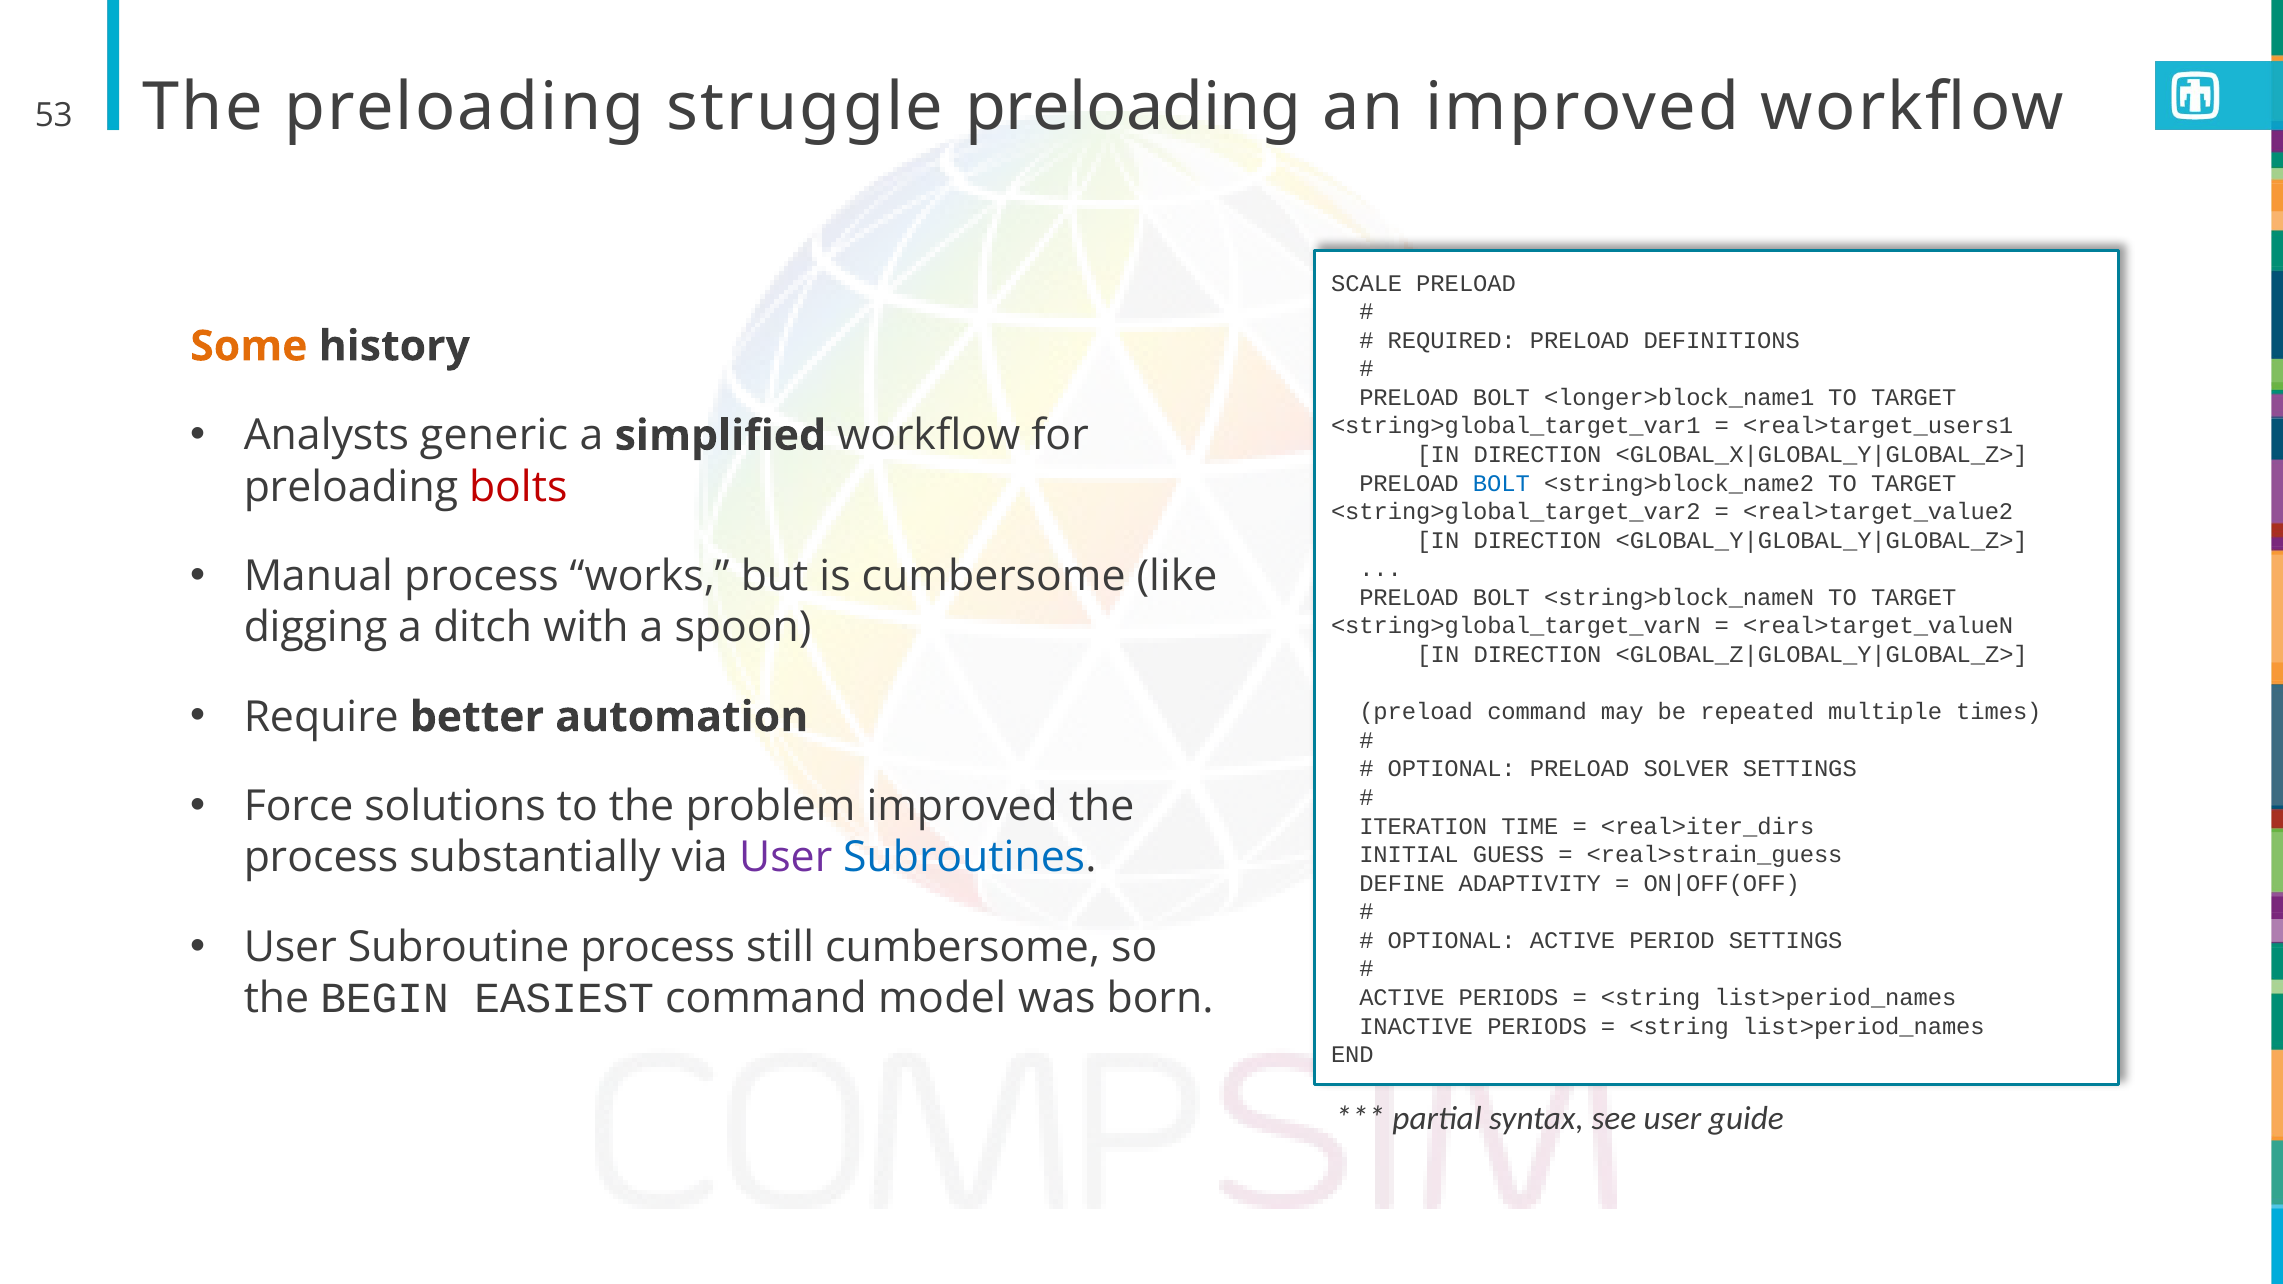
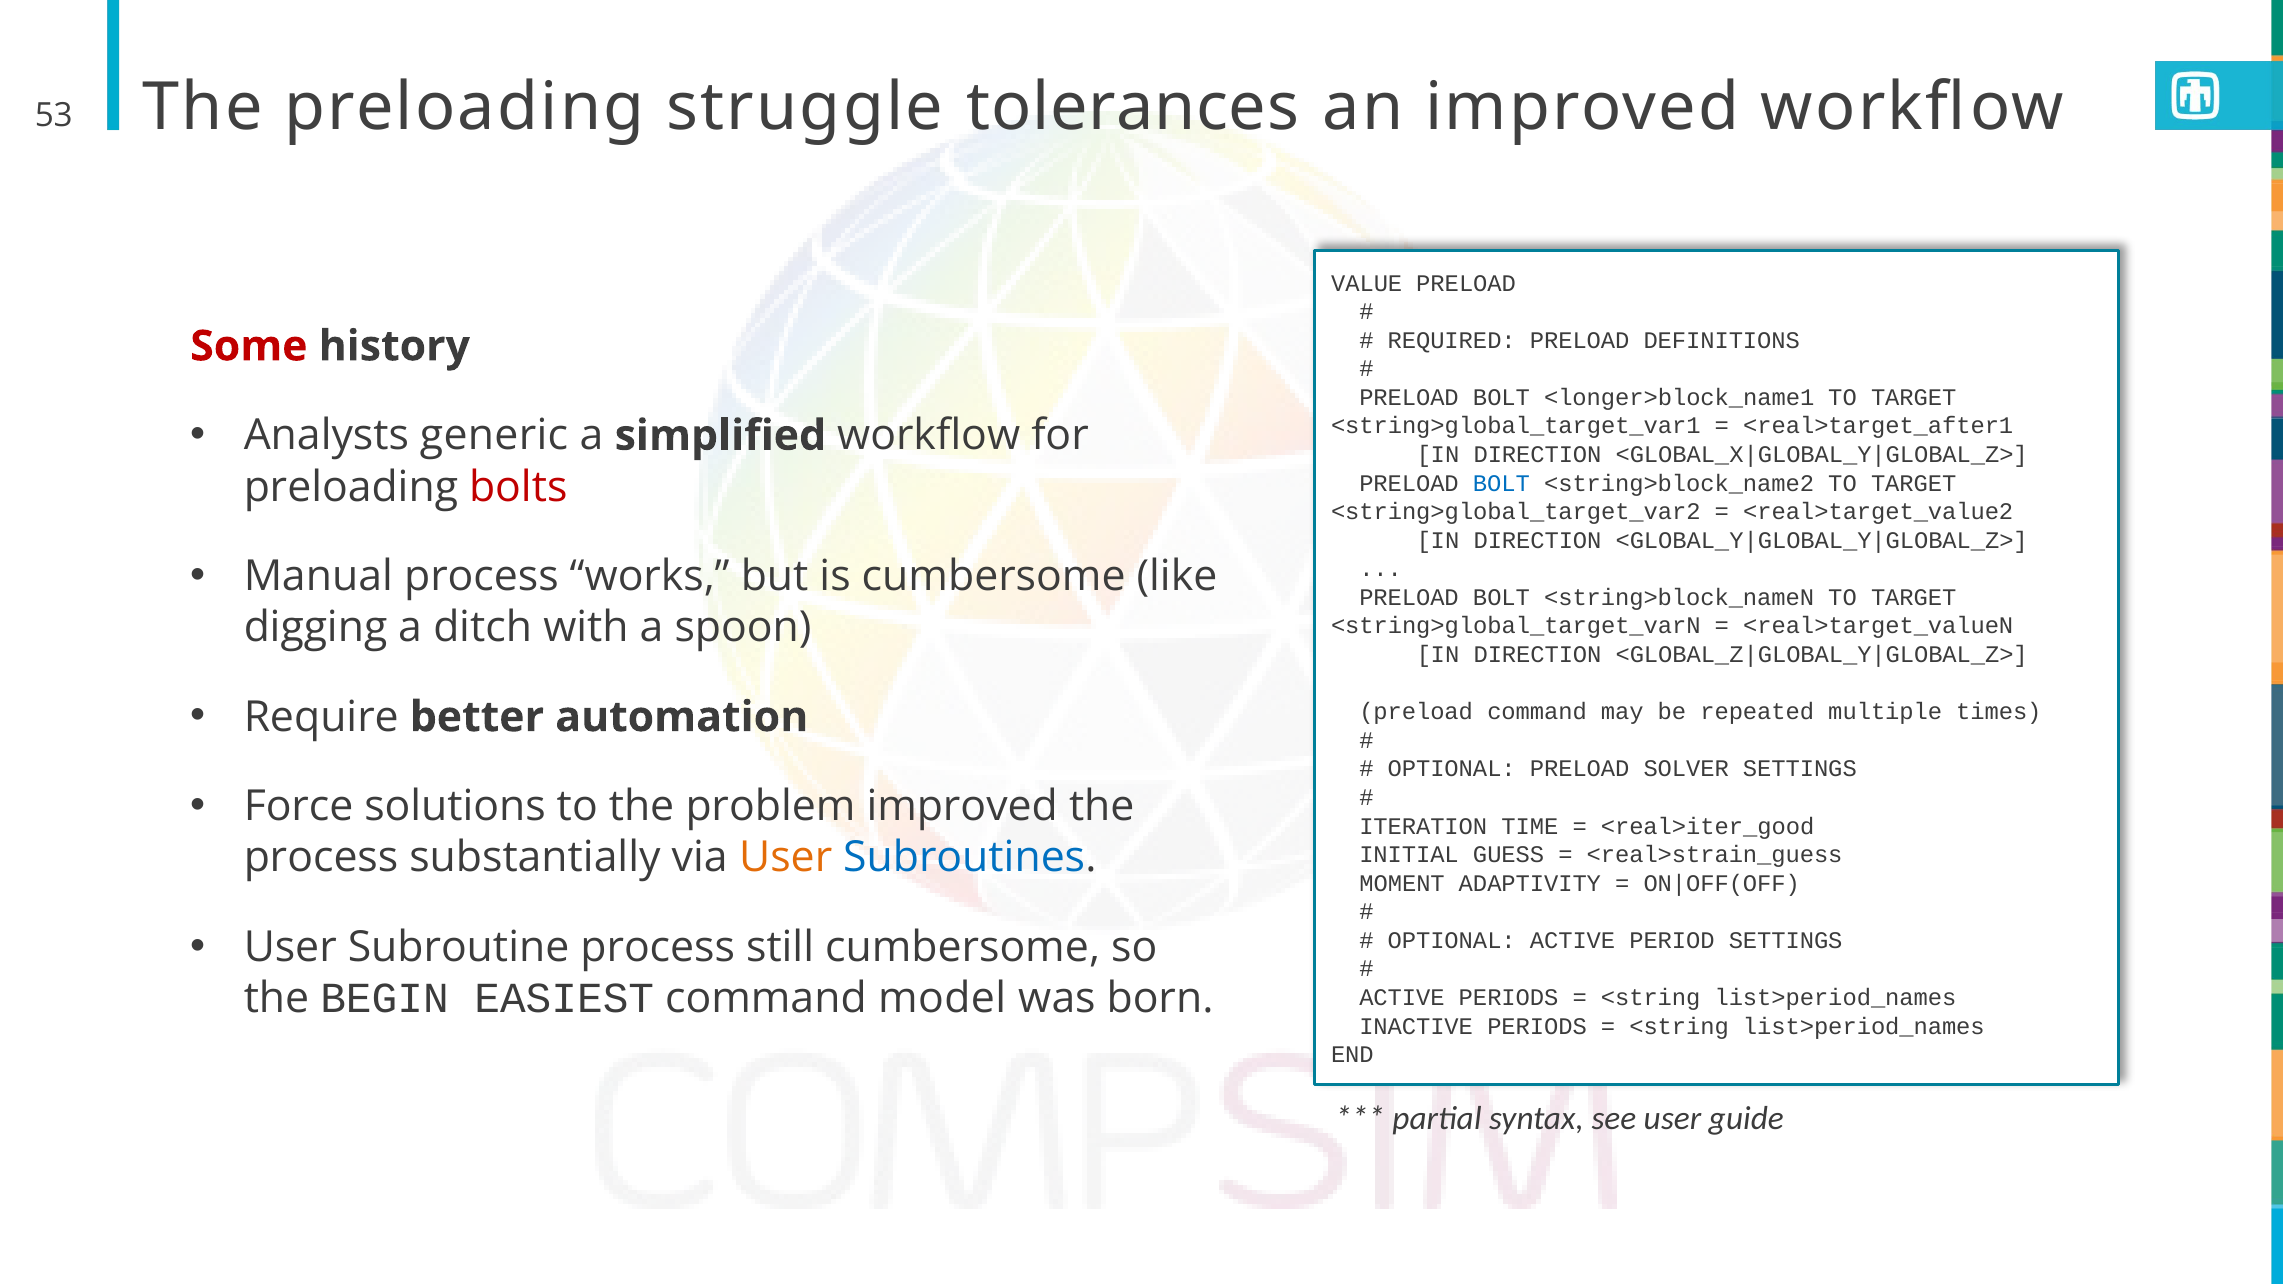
struggle preloading: preloading -> tolerances
SCALE: SCALE -> VALUE
Some colour: orange -> red
<real>target_users1: <real>target_users1 -> <real>target_after1
<real>iter_dirs: <real>iter_dirs -> <real>iter_good
User at (786, 858) colour: purple -> orange
DEFINE: DEFINE -> MOMENT
